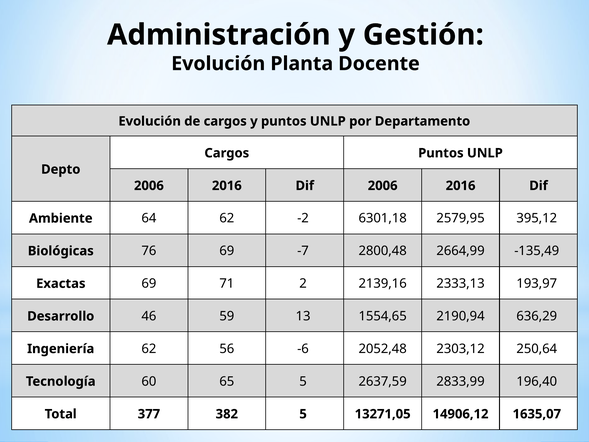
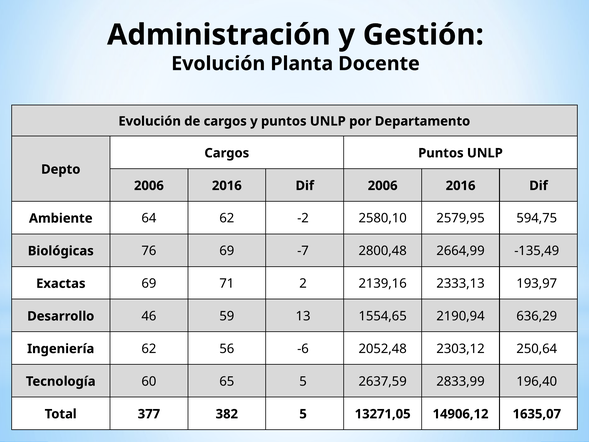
6301,18: 6301,18 -> 2580,10
395,12: 395,12 -> 594,75
